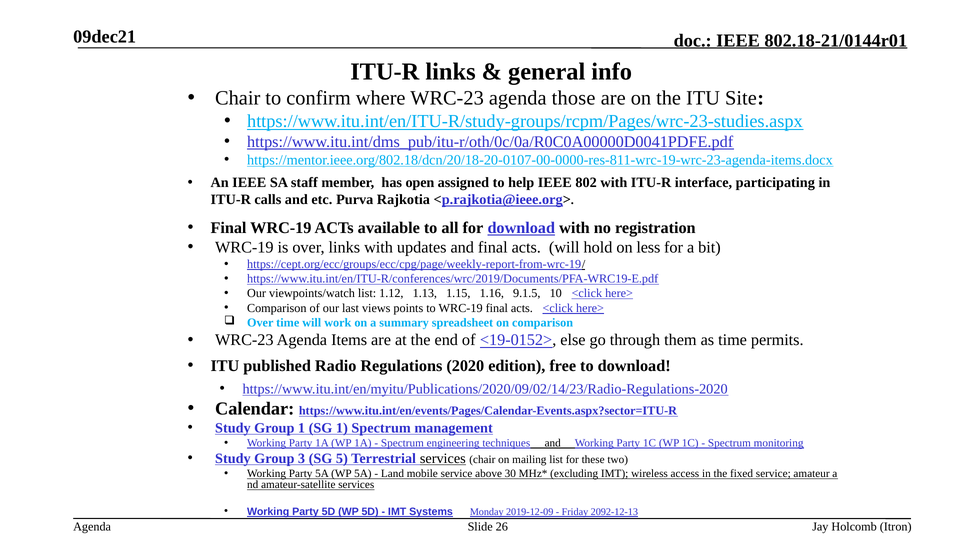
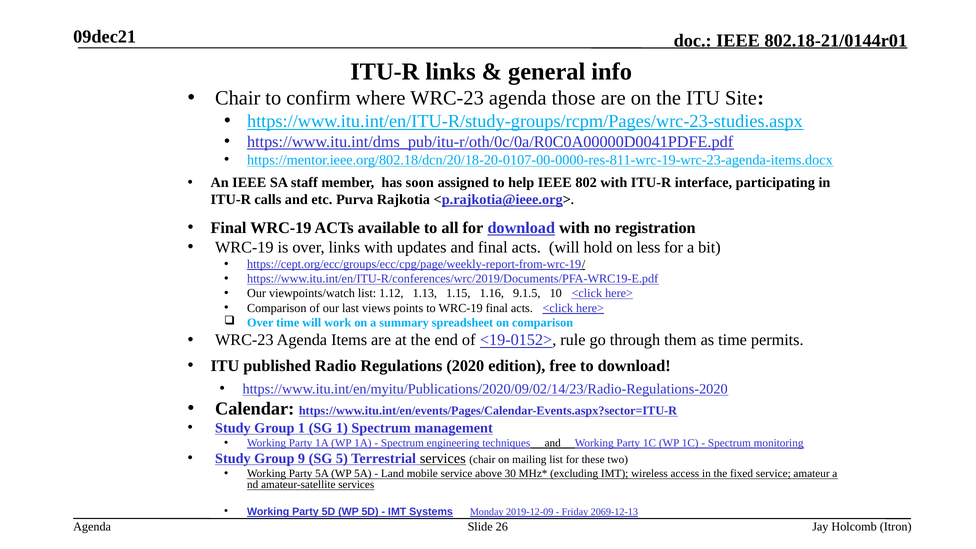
open: open -> soon
else: else -> rule
3: 3 -> 9
2092-12-13: 2092-12-13 -> 2069-12-13
